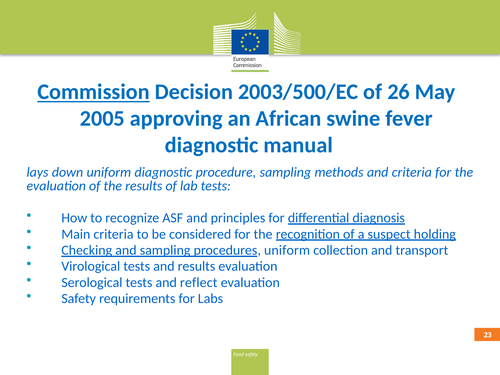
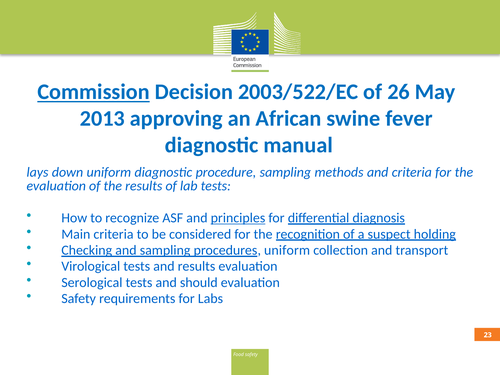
2003/500/EC: 2003/500/EC -> 2003/522/EC
2005: 2005 -> 2013
principles underline: none -> present
reflect: reflect -> should
